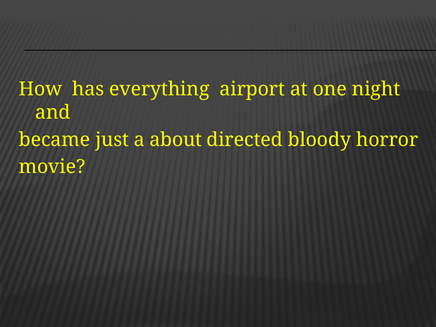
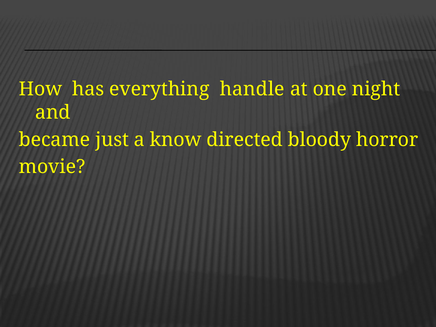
airport: airport -> handle
about: about -> know
